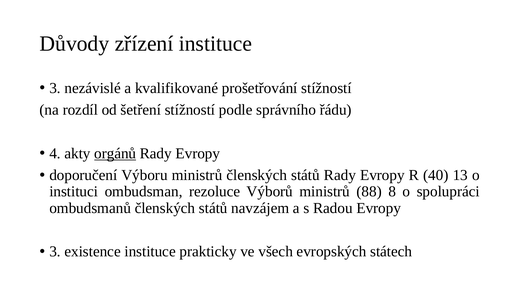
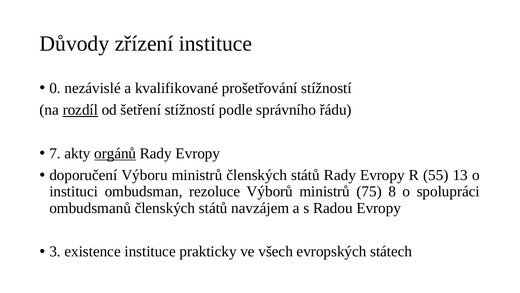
3 at (55, 88): 3 -> 0
rozdíl underline: none -> present
4: 4 -> 7
40: 40 -> 55
88: 88 -> 75
